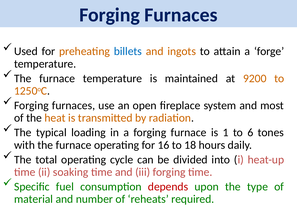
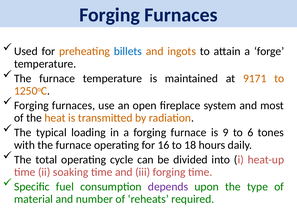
9200: 9200 -> 9171
1: 1 -> 9
depends colour: red -> purple
